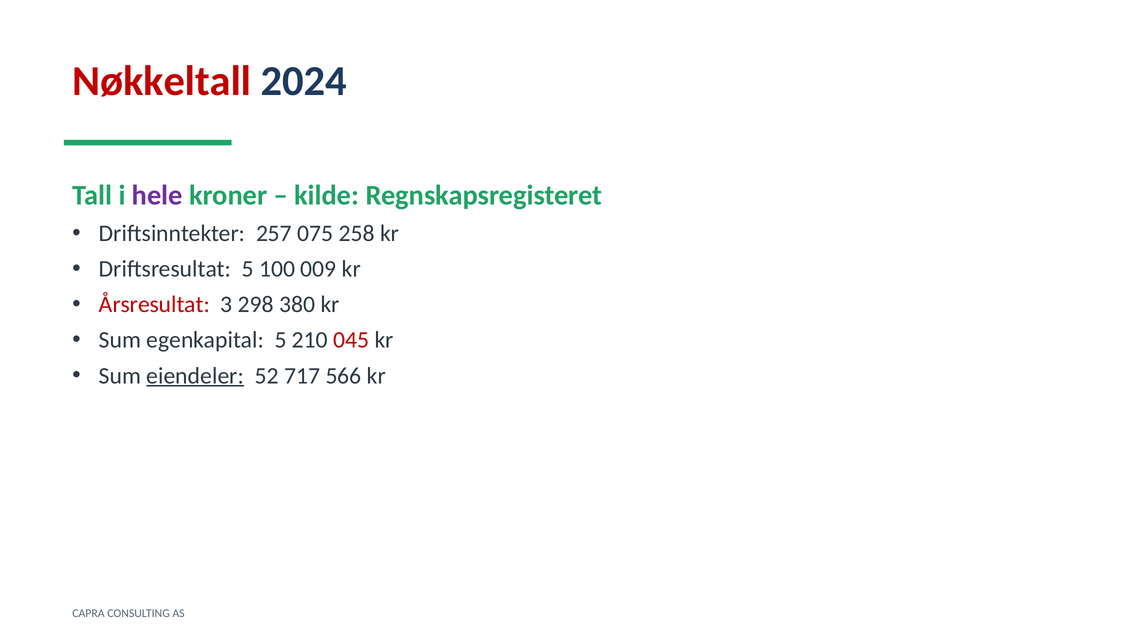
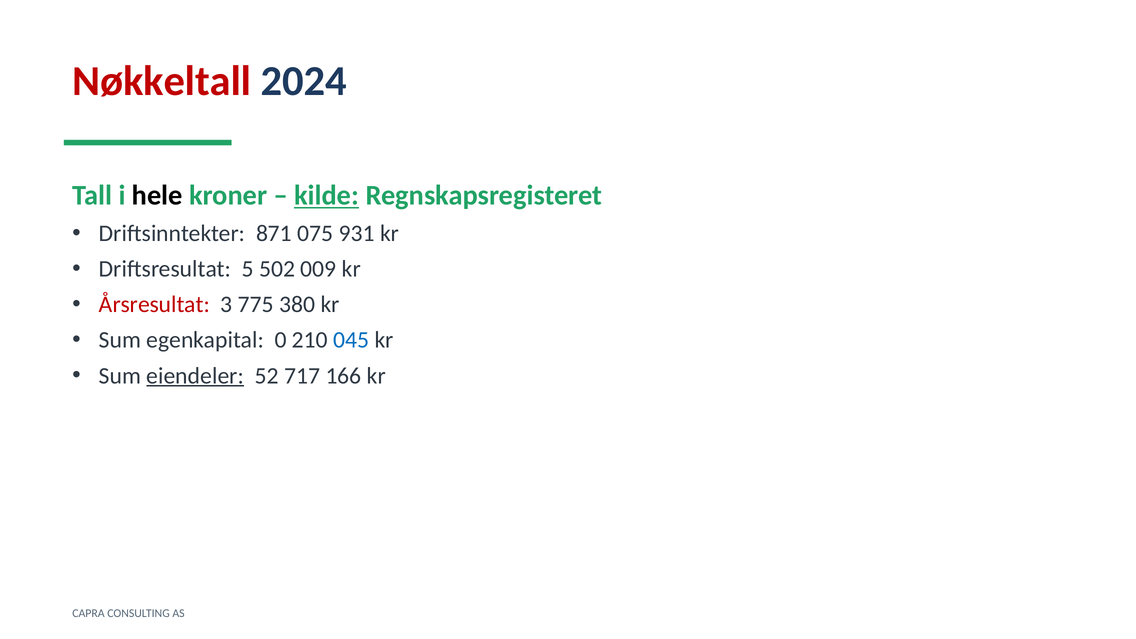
hele colour: purple -> black
kilde underline: none -> present
257: 257 -> 871
258: 258 -> 931
100: 100 -> 502
298: 298 -> 775
egenkapital 5: 5 -> 0
045 colour: red -> blue
566: 566 -> 166
